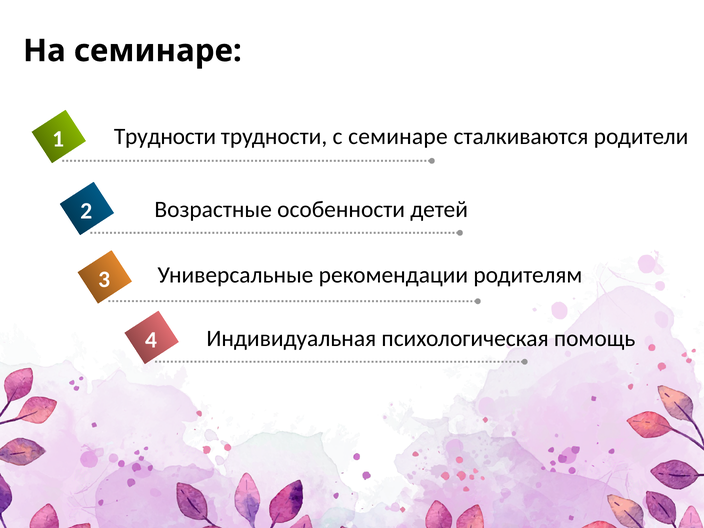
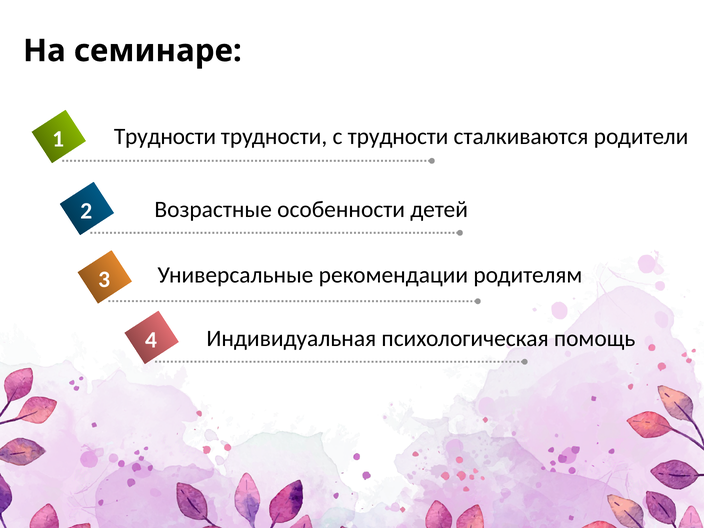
с семинаре: семинаре -> трудности
